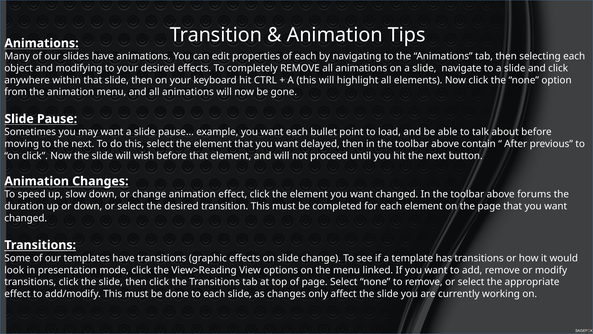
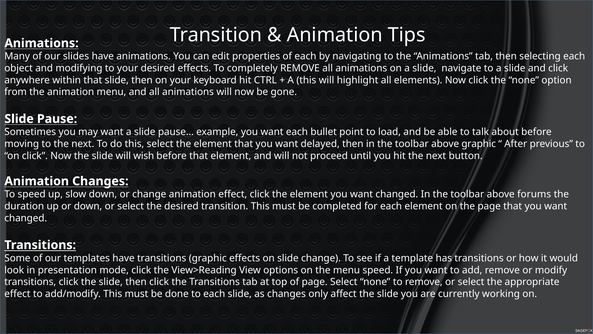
above contain: contain -> graphic
menu linked: linked -> speed
